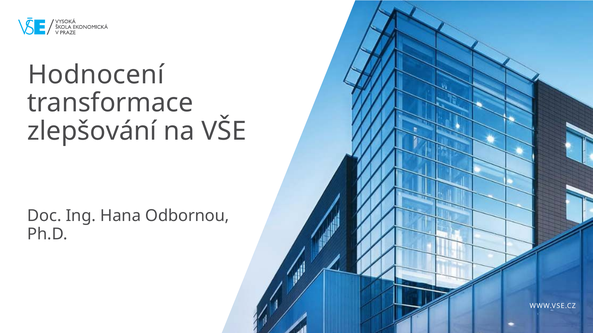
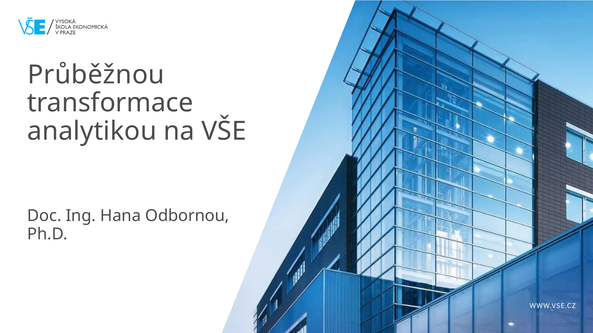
Hodnocení: Hodnocení -> Průběžnou
zlepšování: zlepšování -> analytikou
